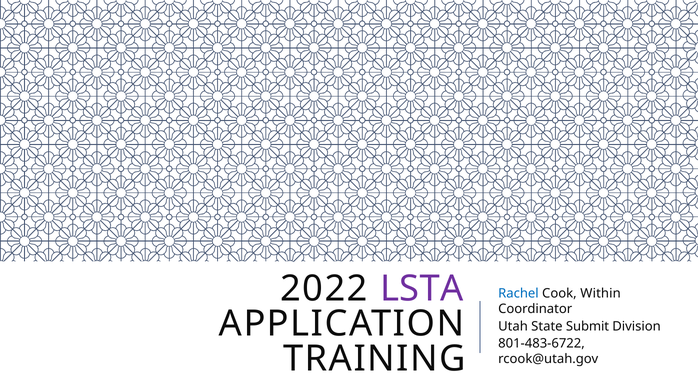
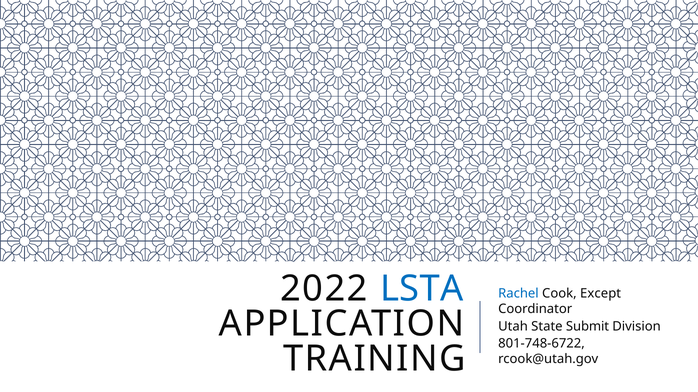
LSTA colour: purple -> blue
Within: Within -> Except
801-483-6722: 801-483-6722 -> 801-748-6722
